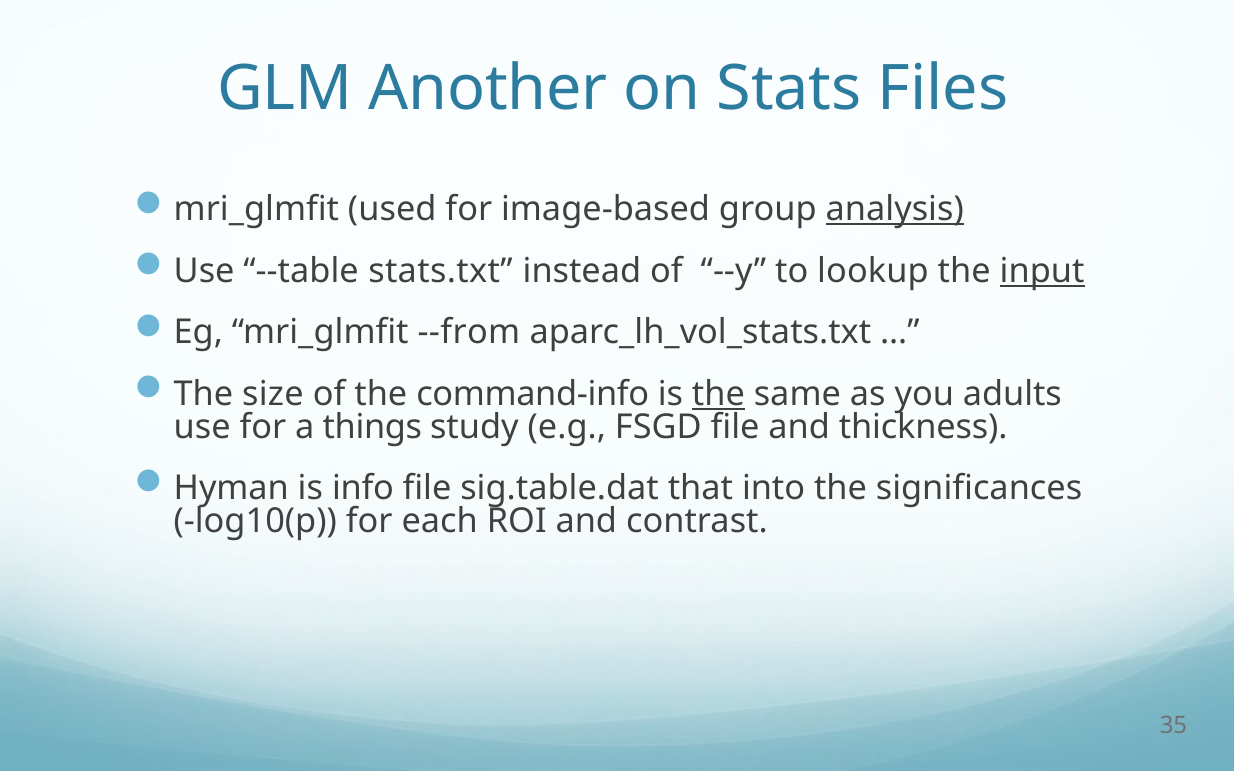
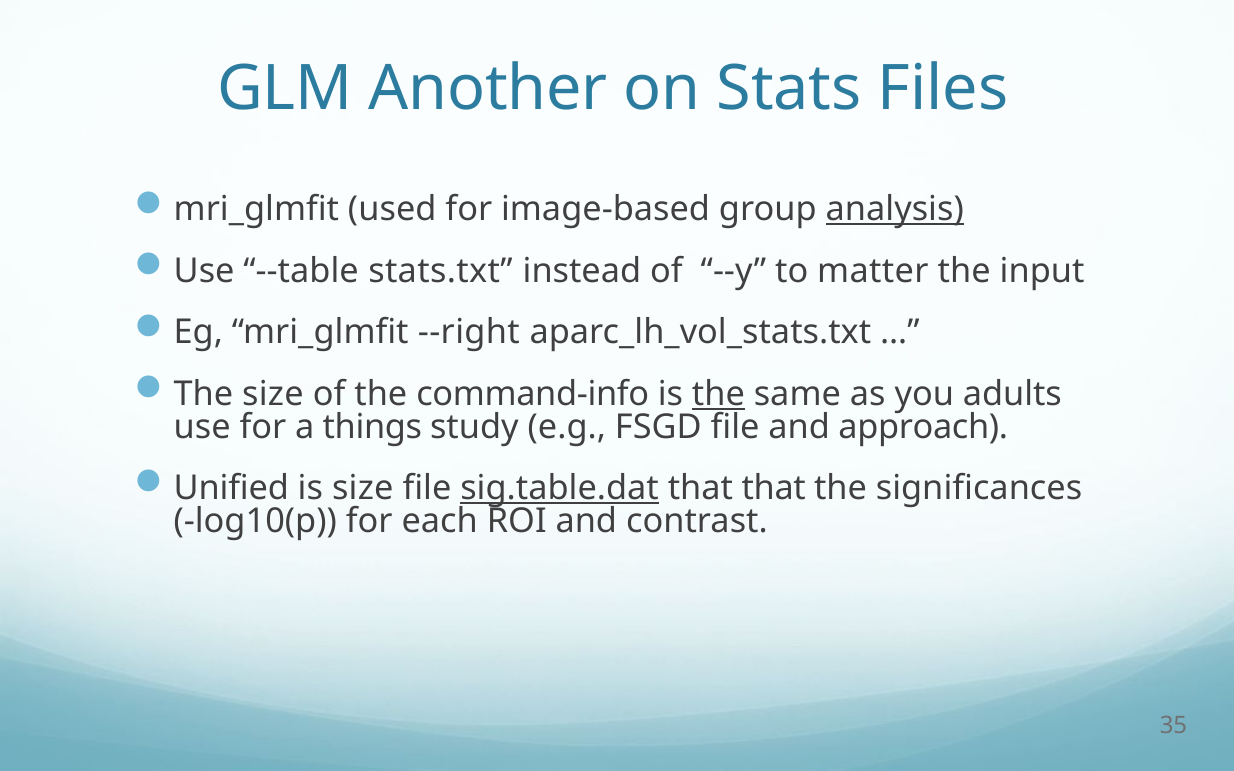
lookup: lookup -> matter
input underline: present -> none
--from: --from -> --right
thickness: thickness -> approach
Hyman: Hyman -> Unified
is info: info -> size
sig.table.dat underline: none -> present
that into: into -> that
